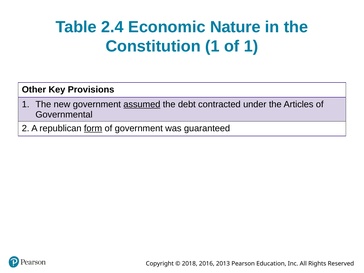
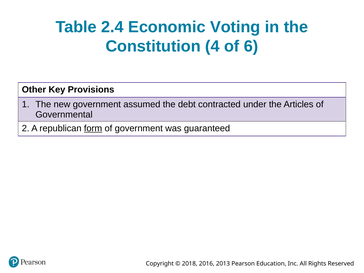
Nature: Nature -> Voting
Constitution 1: 1 -> 4
of 1: 1 -> 6
assumed underline: present -> none
